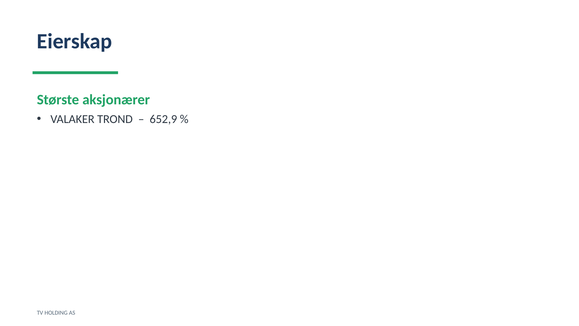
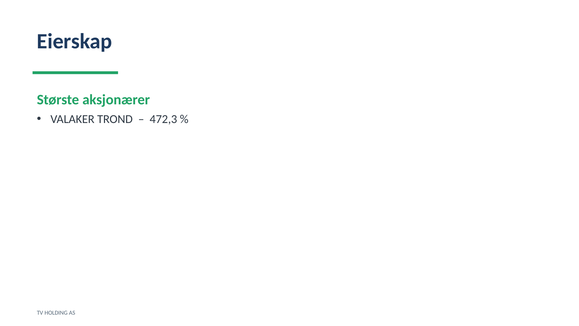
652,9: 652,9 -> 472,3
